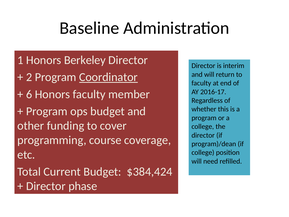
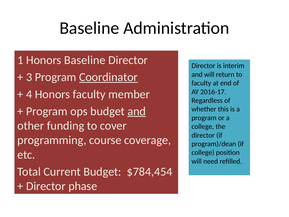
Honors Berkeley: Berkeley -> Baseline
2: 2 -> 3
6: 6 -> 4
and at (137, 111) underline: none -> present
$384,424: $384,424 -> $784,454
